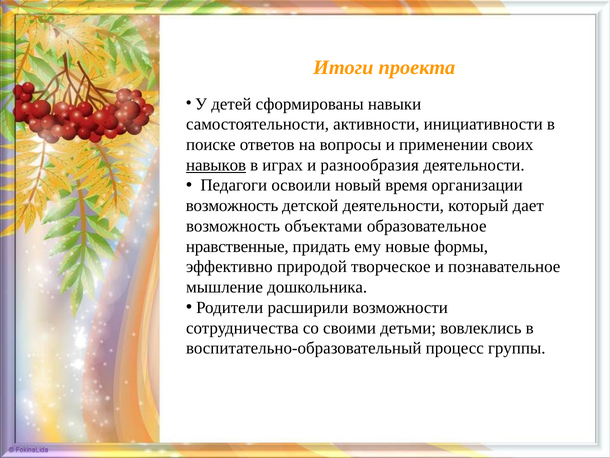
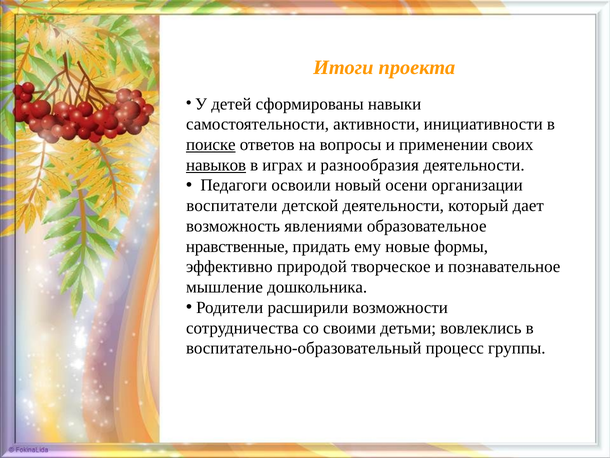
поиске underline: none -> present
время: время -> осени
возможность at (232, 206): возможность -> воспитатели
объектами: объектами -> явлениями
